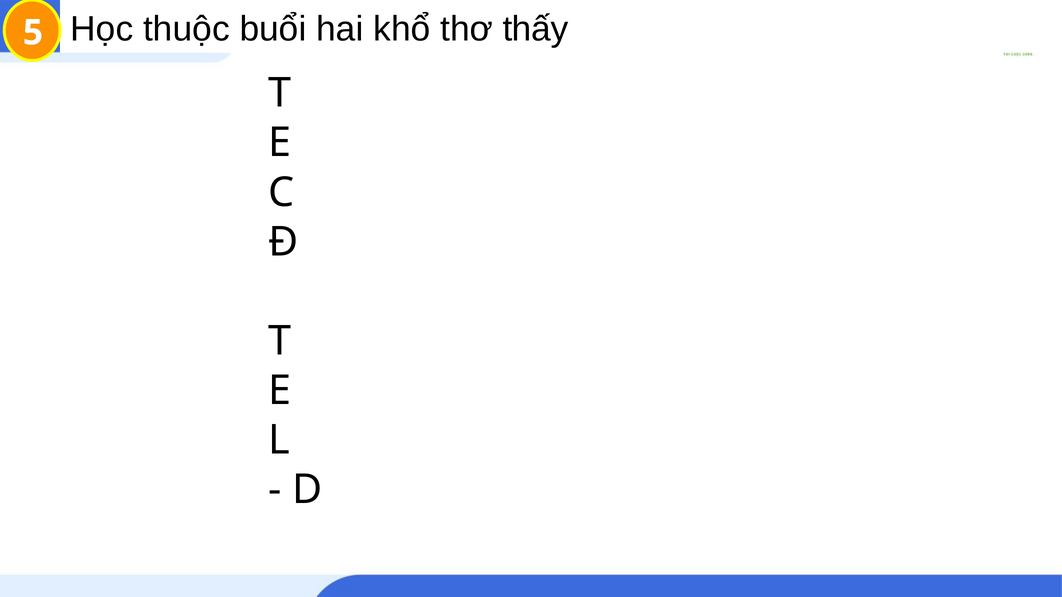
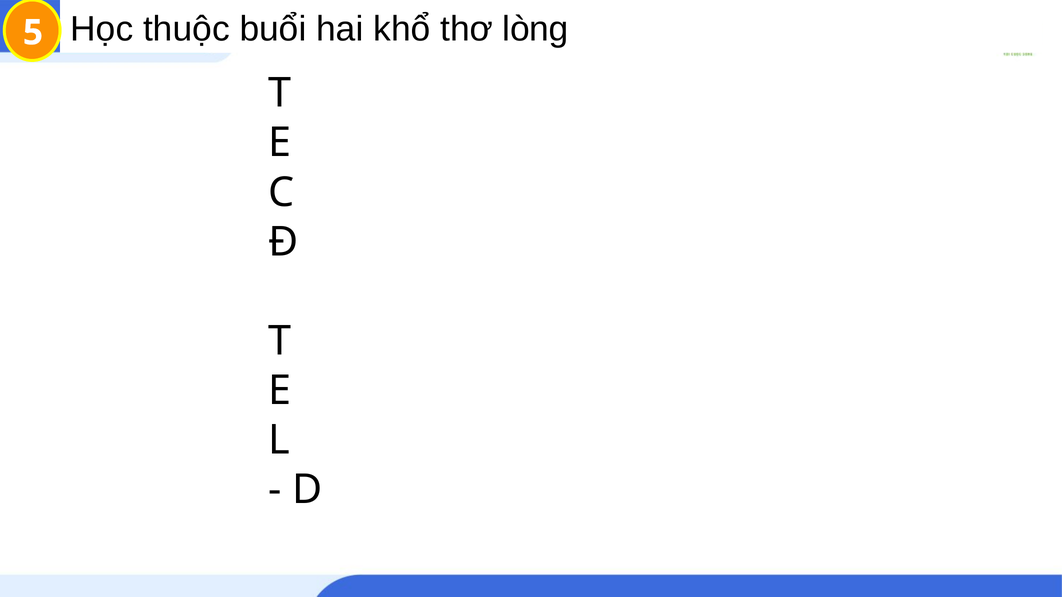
thơ thấy: thấy -> lòng
